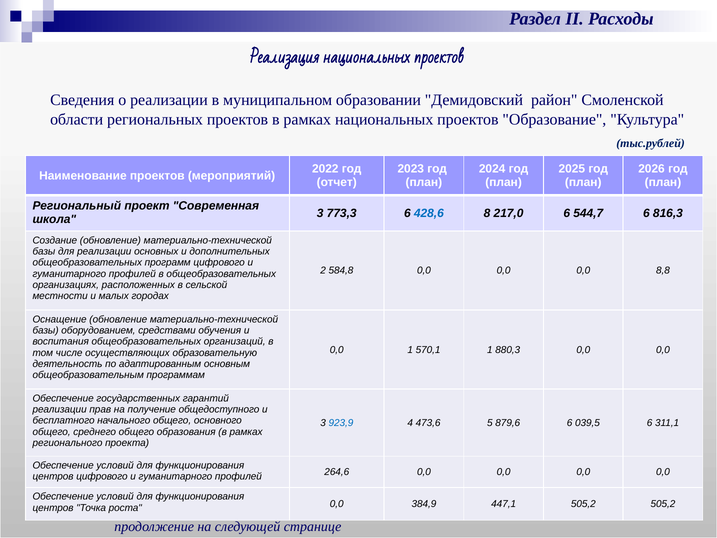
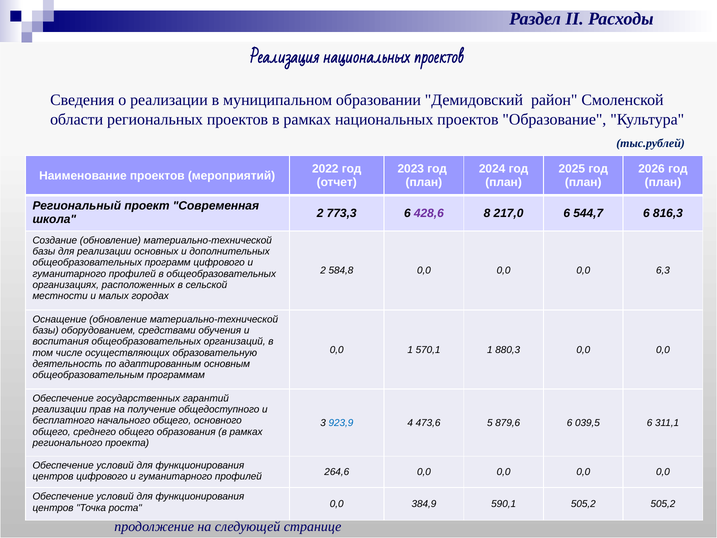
школа 3: 3 -> 2
428,6 colour: blue -> purple
8,8: 8,8 -> 6,3
447,1: 447,1 -> 590,1
